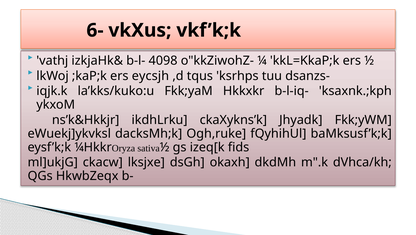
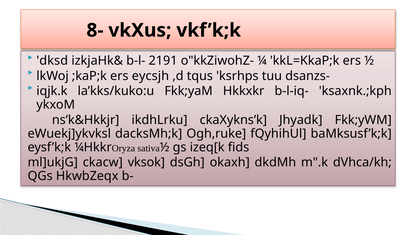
6-: 6- -> 8-
vathj: vathj -> dksd
4098: 4098 -> 2191
lksjxe: lksjxe -> vksok
